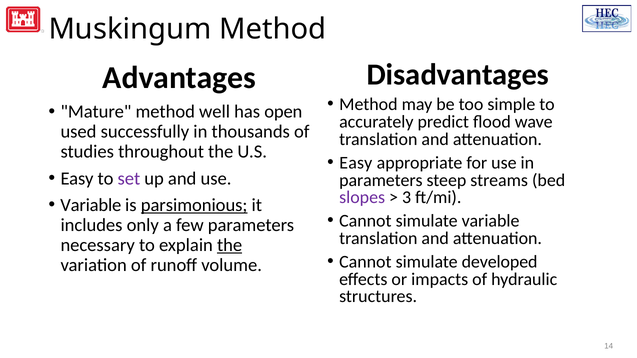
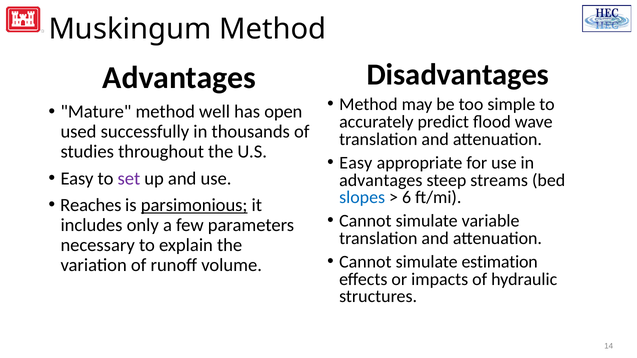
parameters at (381, 180): parameters -> advantages
slopes colour: purple -> blue
3: 3 -> 6
Variable at (91, 205): Variable -> Reaches
the at (230, 245) underline: present -> none
developed: developed -> estimation
